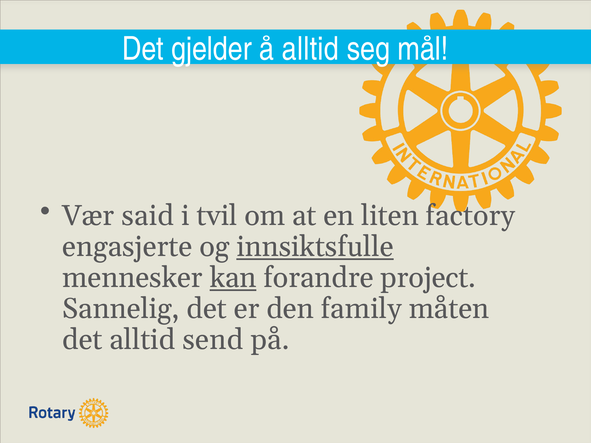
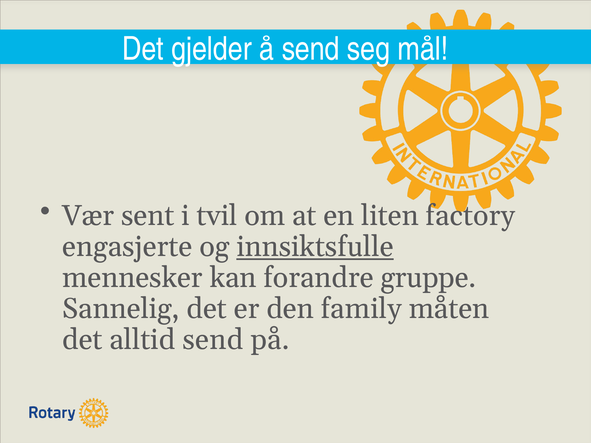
å alltid: alltid -> send
said: said -> sent
kan underline: present -> none
project: project -> gruppe
